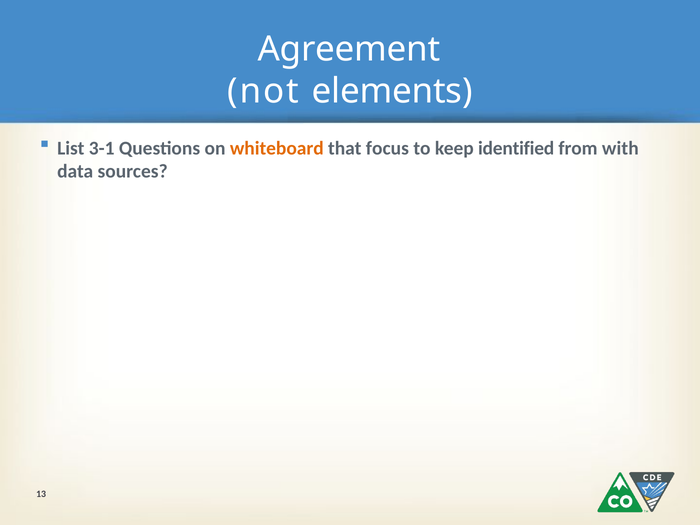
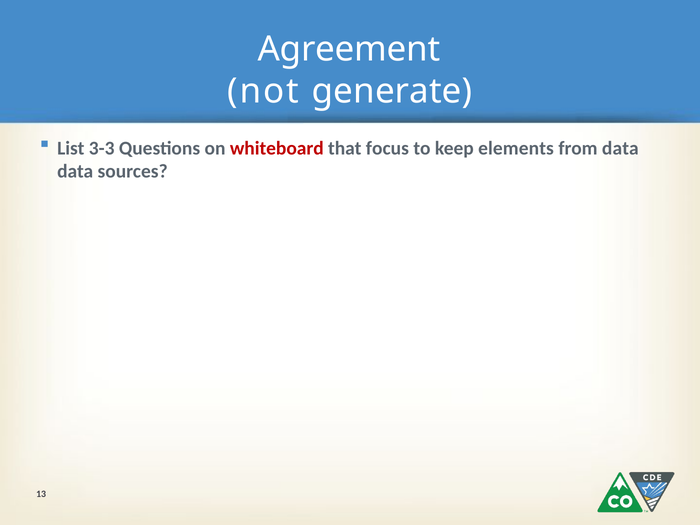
elements: elements -> generate
3-1: 3-1 -> 3-3
whiteboard colour: orange -> red
identified: identified -> elements
from with: with -> data
